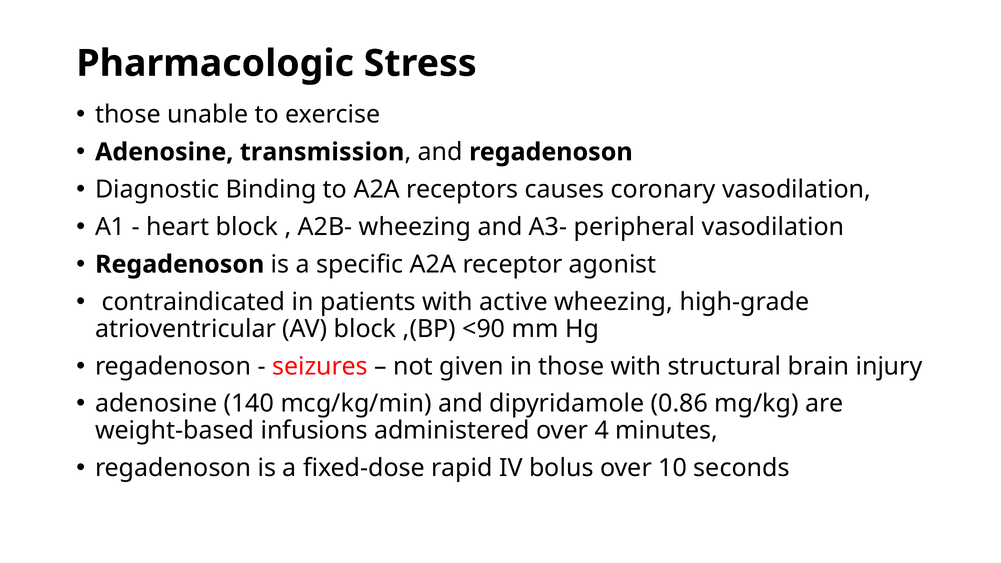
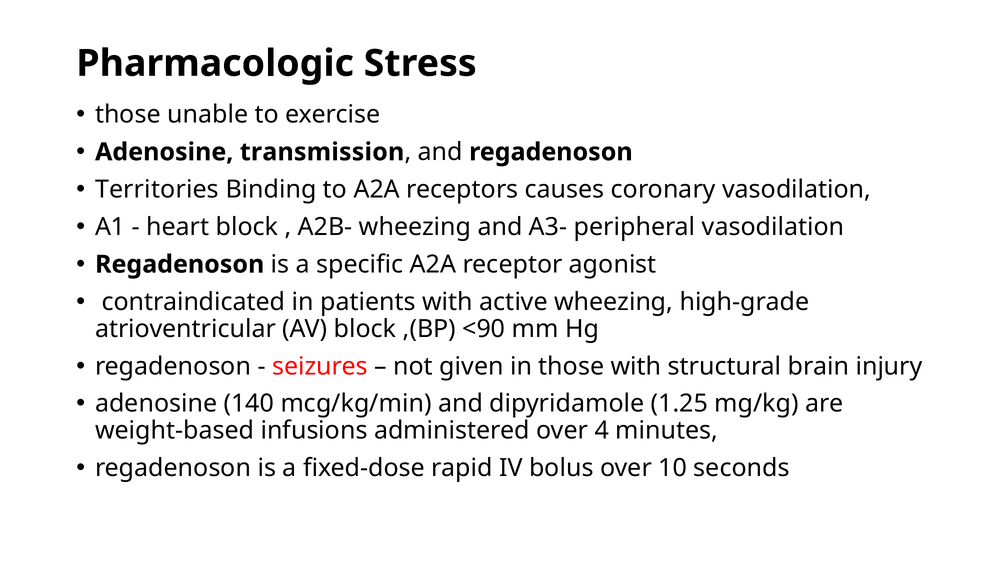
Diagnostic: Diagnostic -> Territories
0.86: 0.86 -> 1.25
